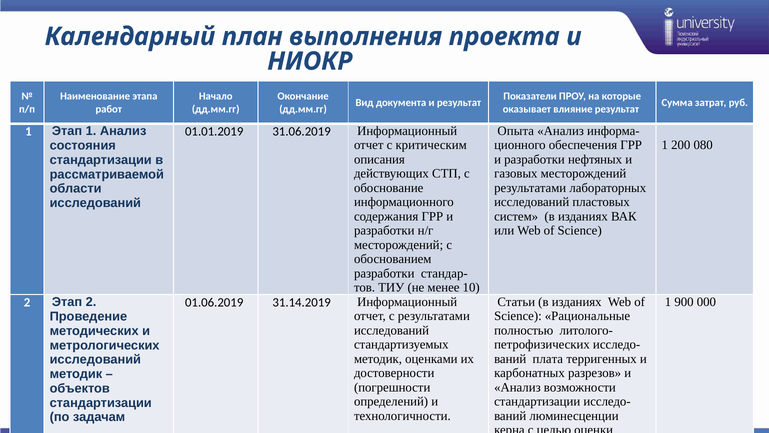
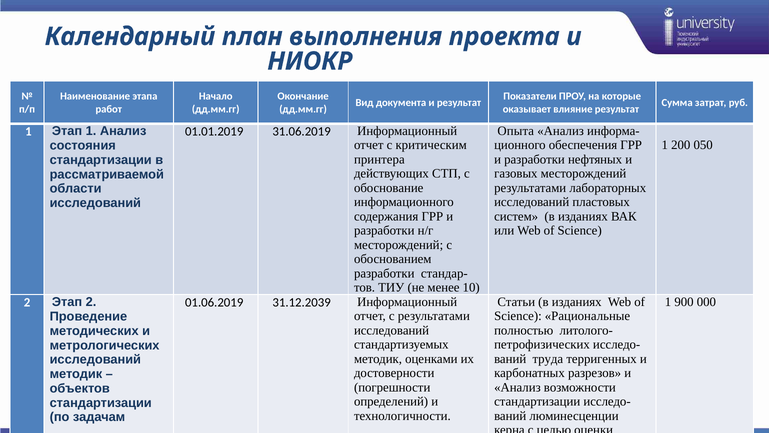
080: 080 -> 050
описания: описания -> принтера
31.14.2019: 31.14.2019 -> 31.12.2039
плата: плата -> труда
